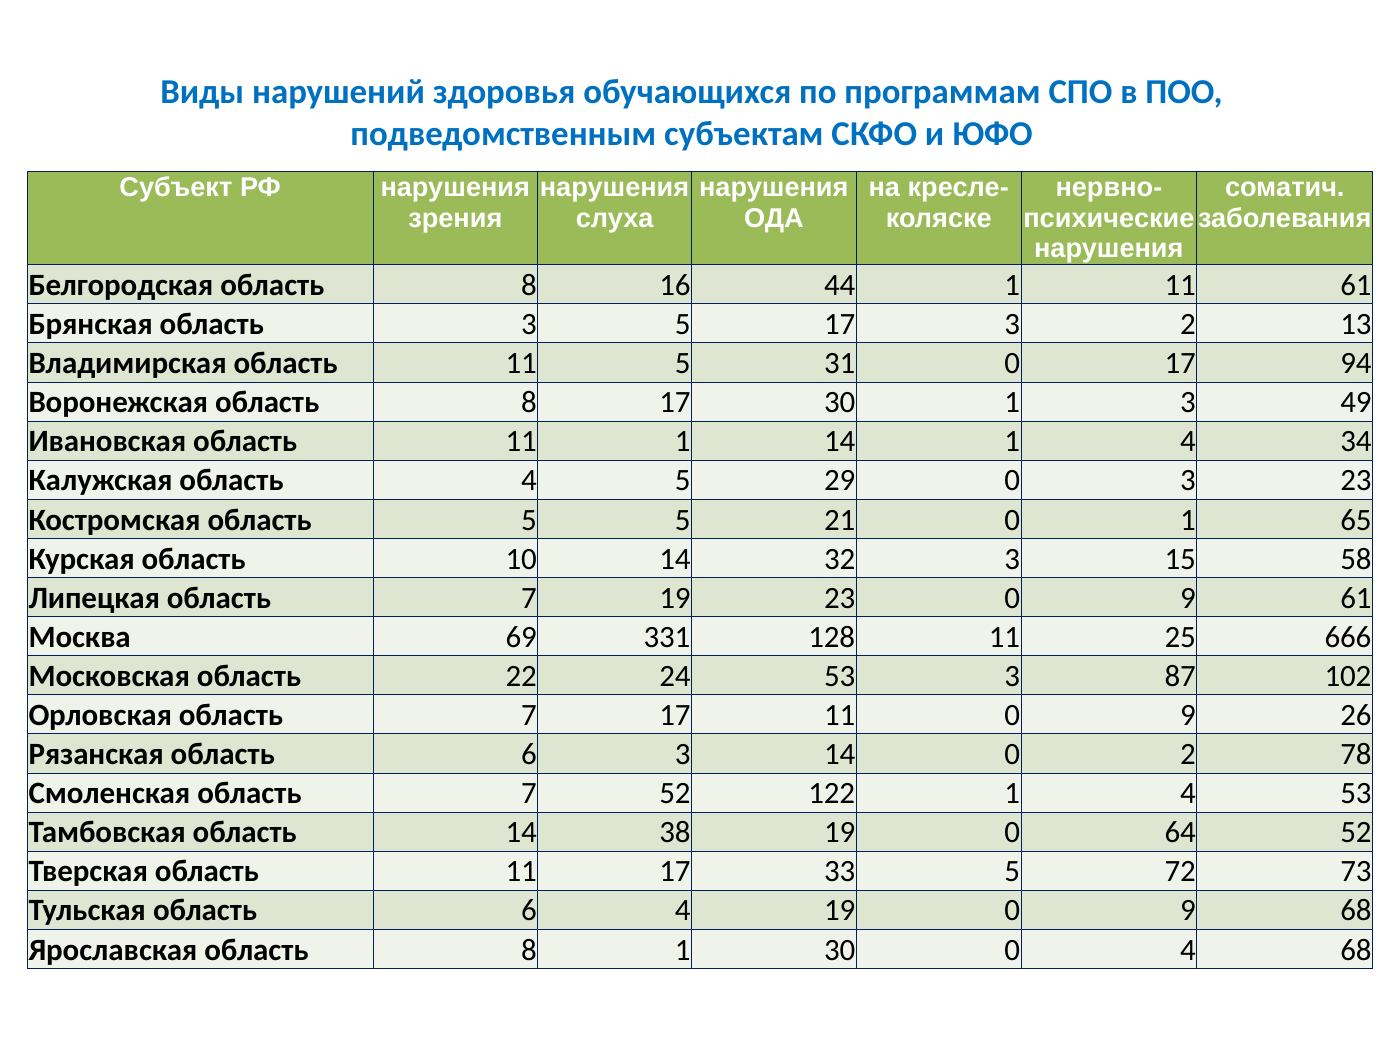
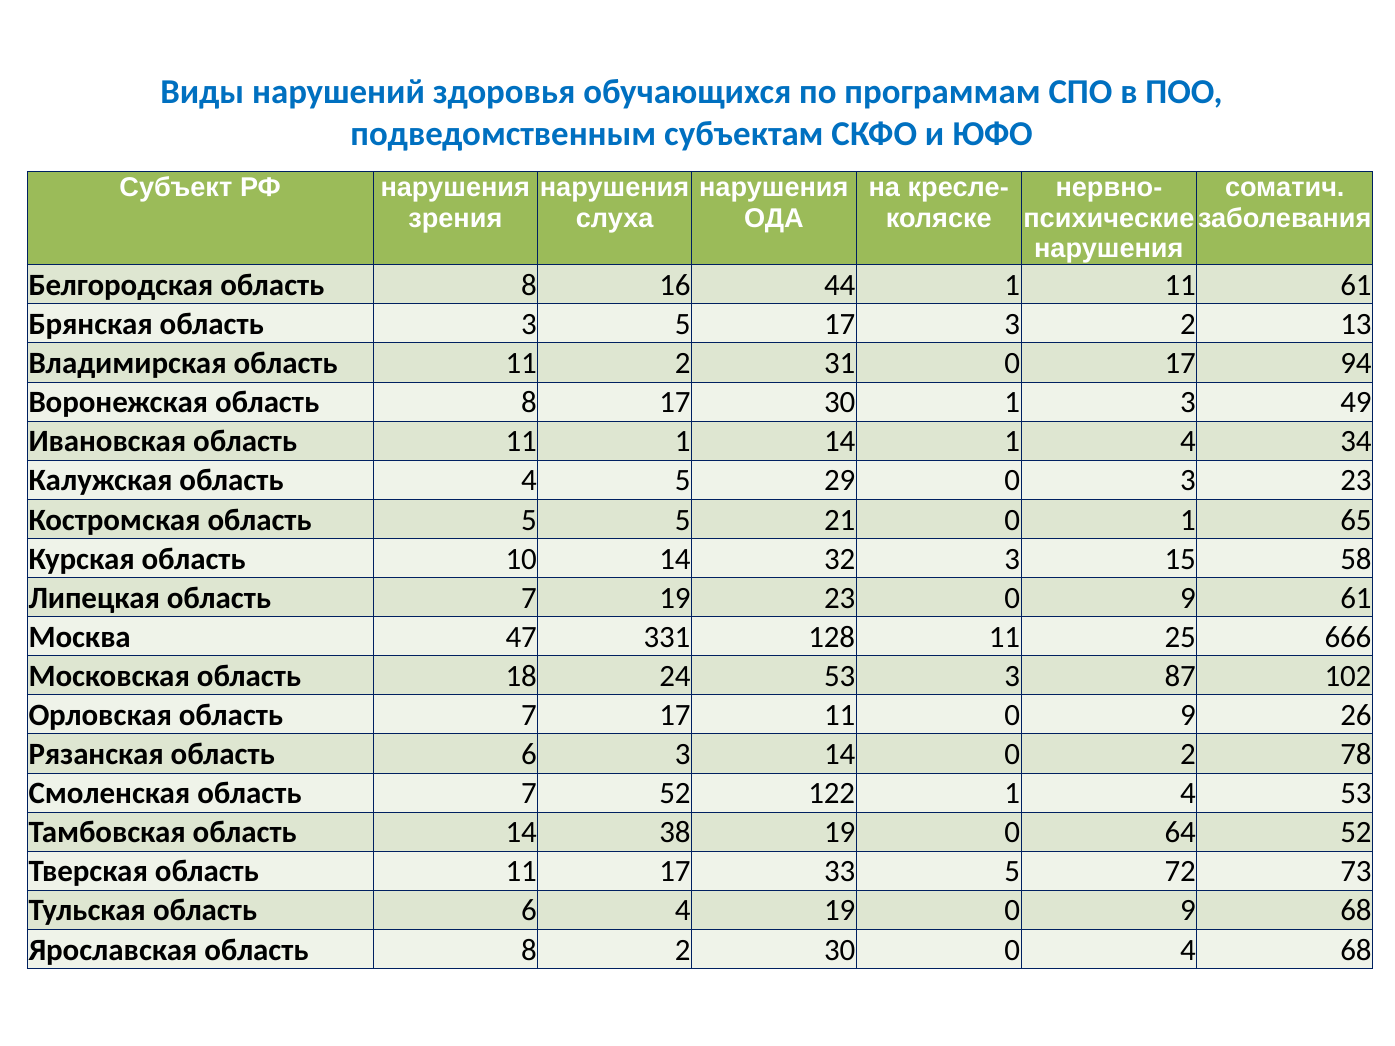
11 5: 5 -> 2
69: 69 -> 47
22: 22 -> 18
8 1: 1 -> 2
